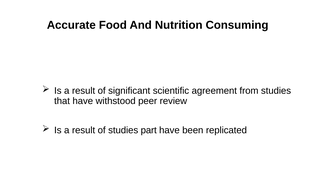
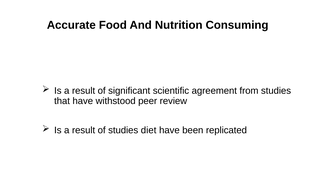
part: part -> diet
